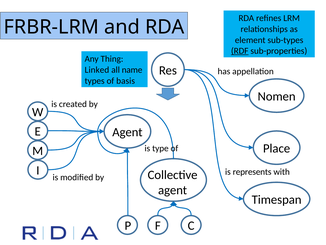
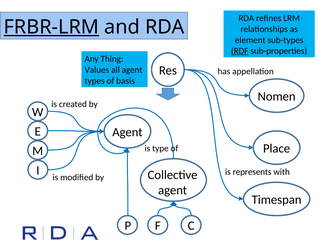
FRBR-LRM underline: none -> present
Linked: Linked -> Values
all name: name -> agent
